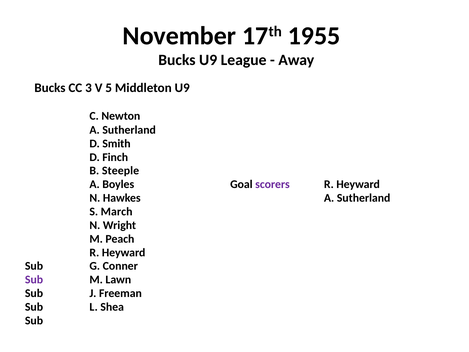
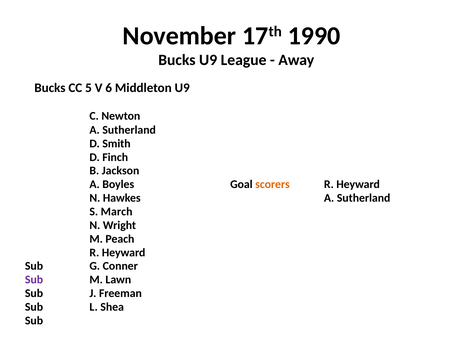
1955: 1955 -> 1990
3: 3 -> 5
5: 5 -> 6
Steeple: Steeple -> Jackson
scorers colour: purple -> orange
